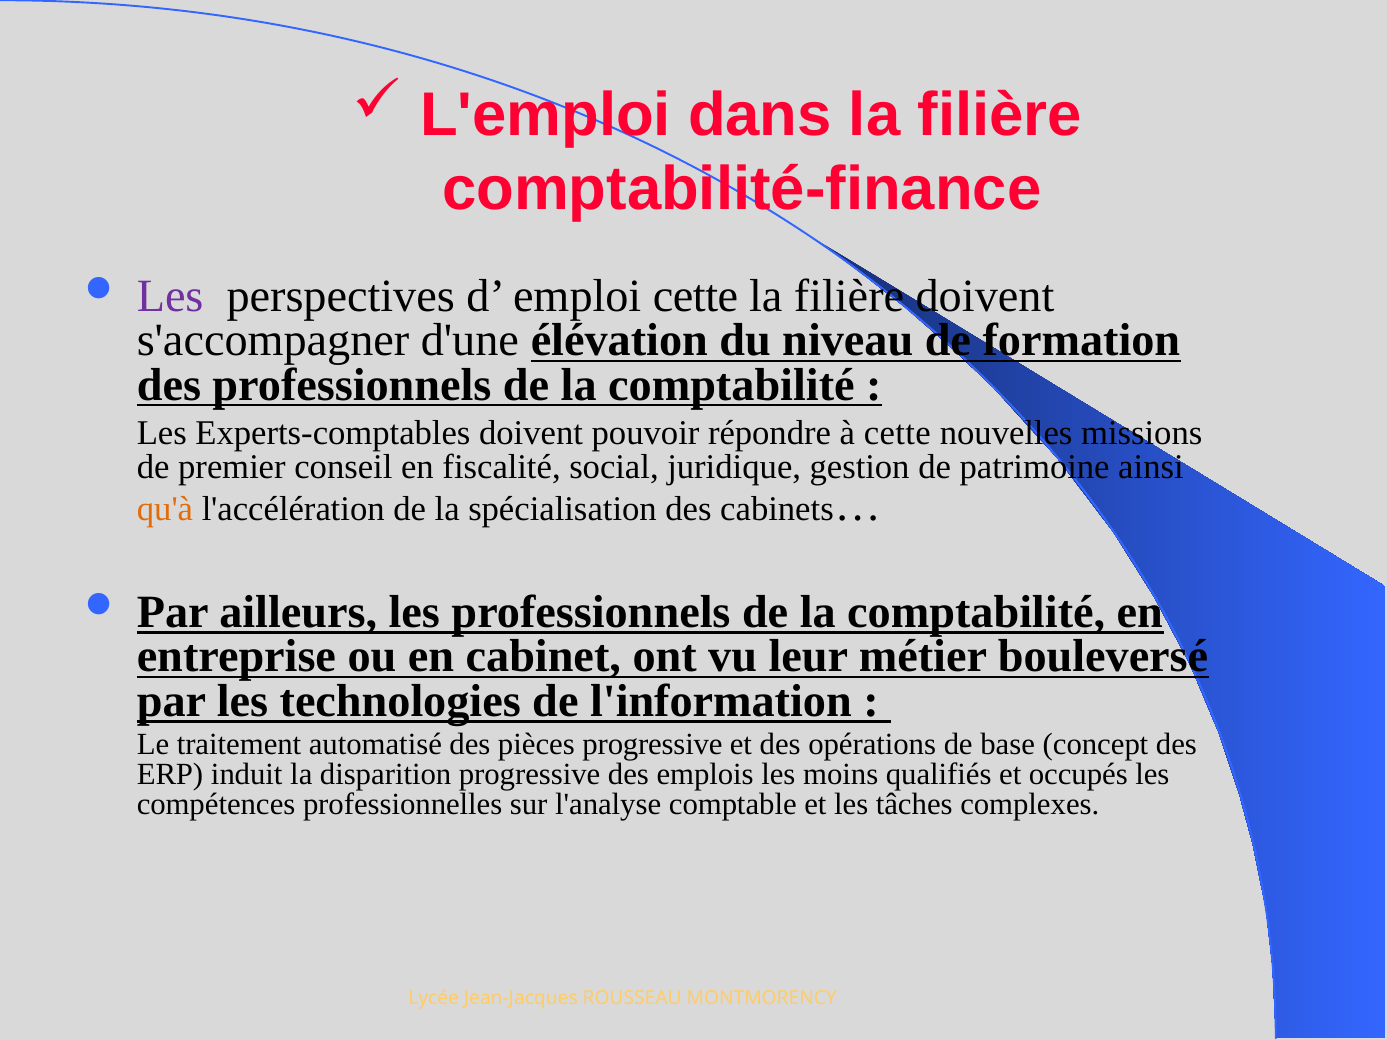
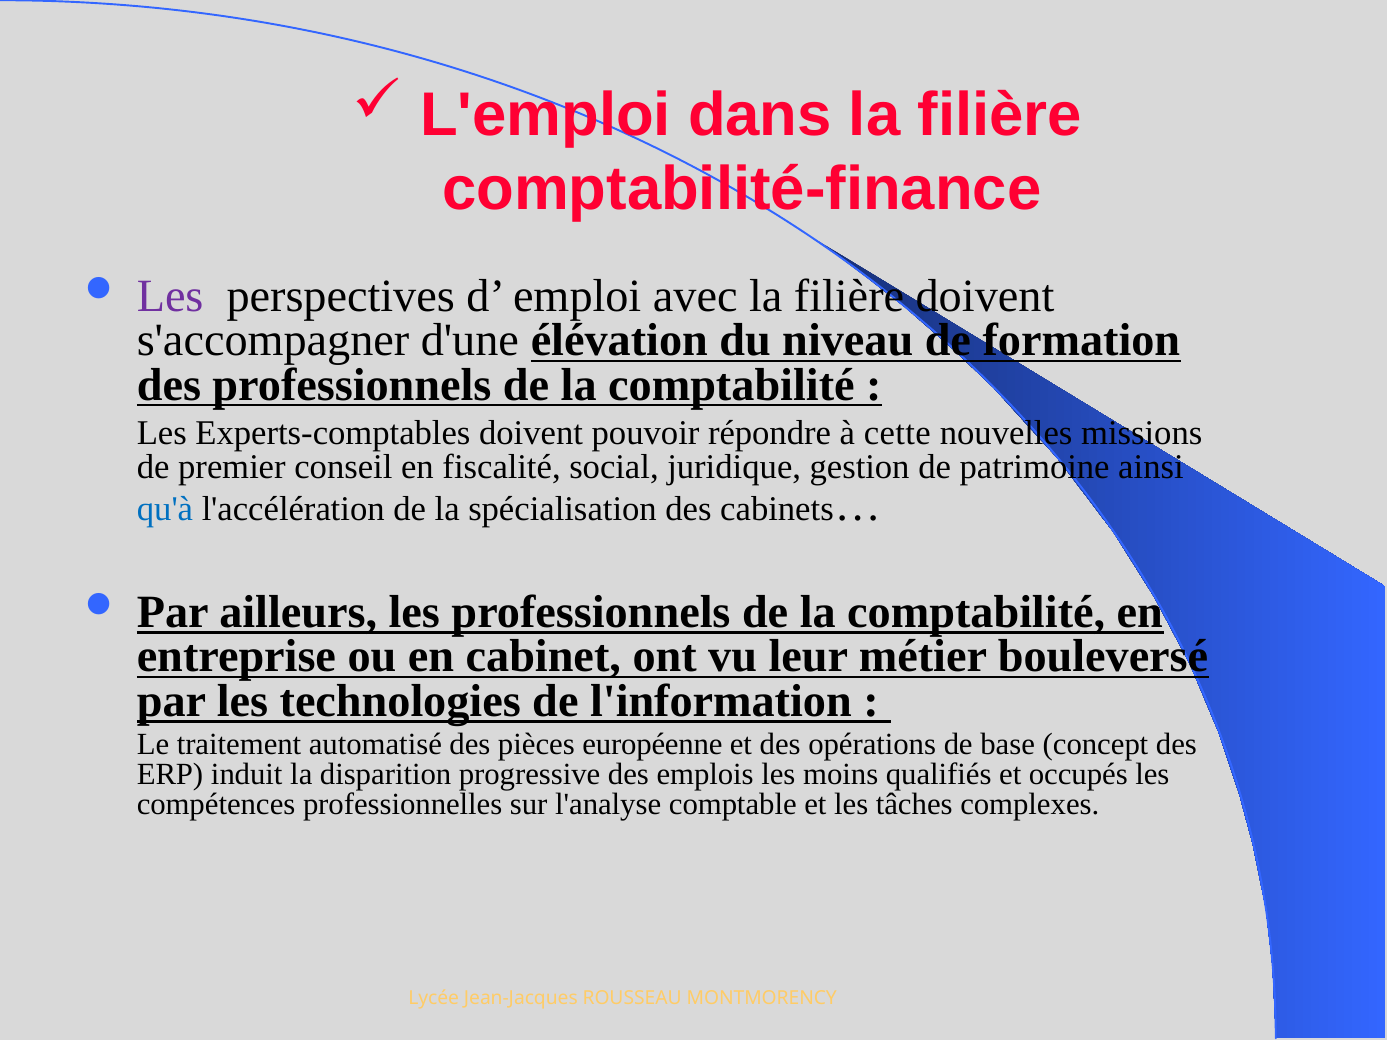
emploi cette: cette -> avec
qu'à colour: orange -> blue
pièces progressive: progressive -> européenne
